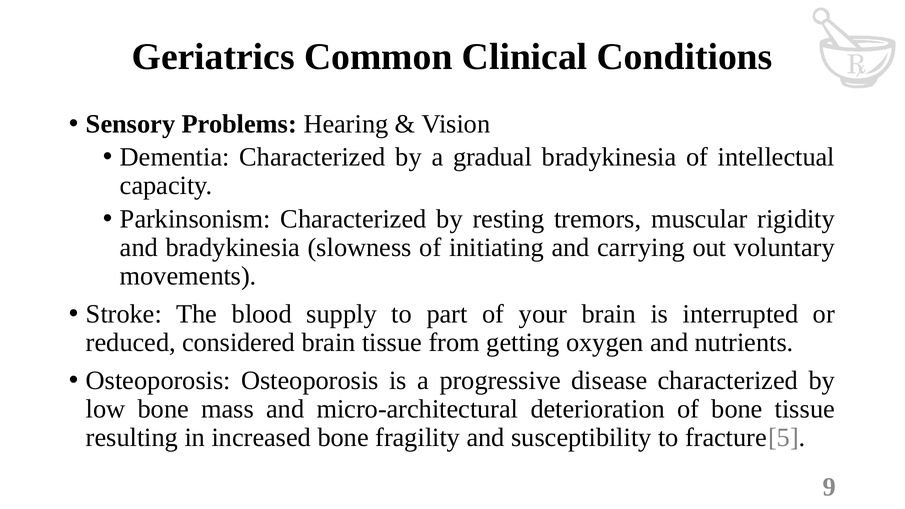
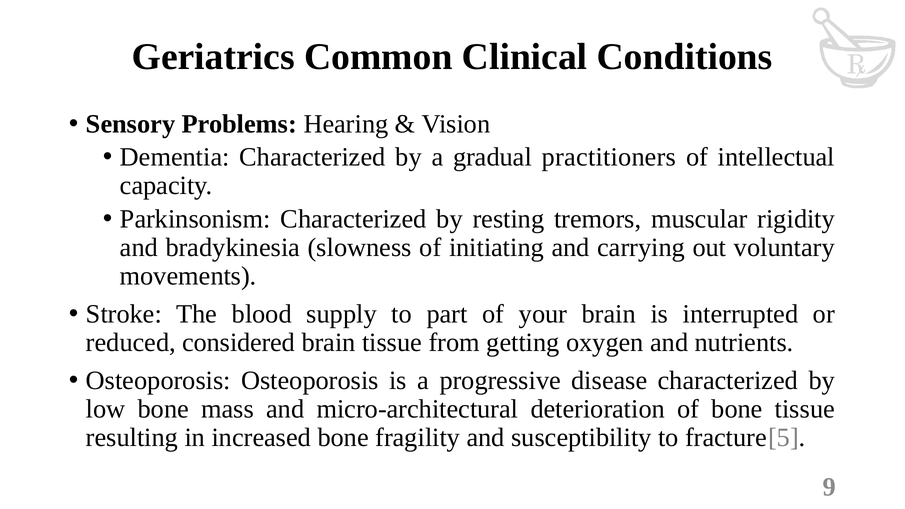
gradual bradykinesia: bradykinesia -> practitioners
